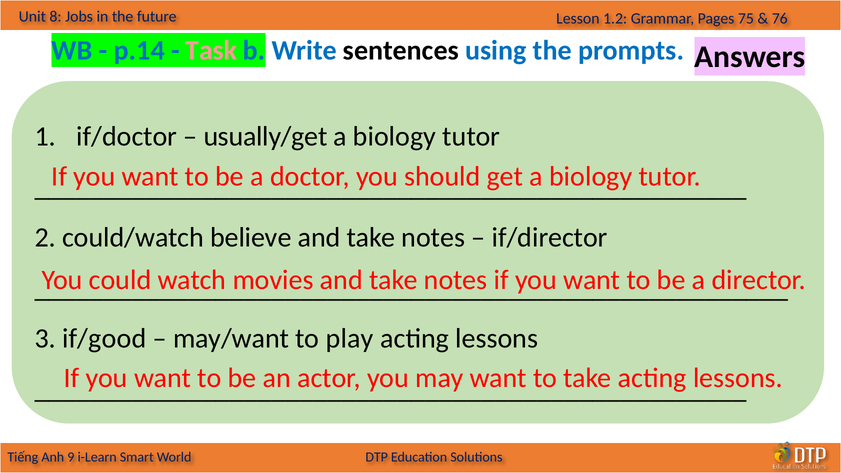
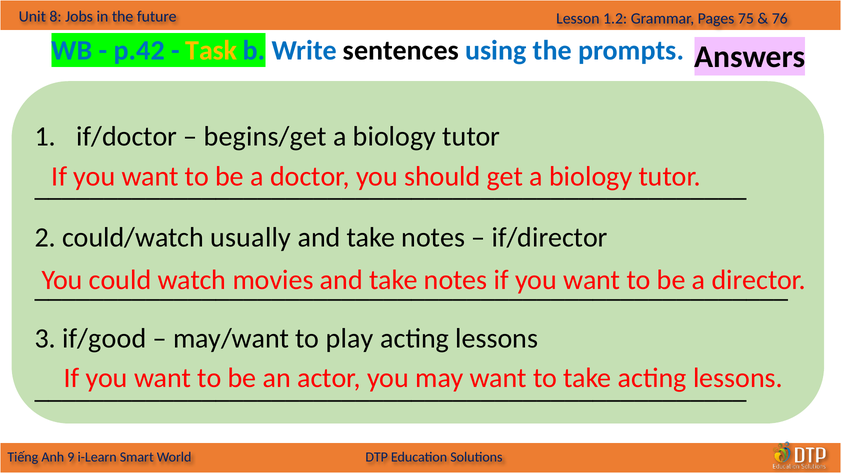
p.14: p.14 -> p.42
Task colour: pink -> yellow
usually/get: usually/get -> begins/get
believe: believe -> usually
